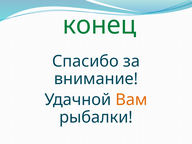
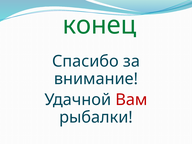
Вам colour: orange -> red
